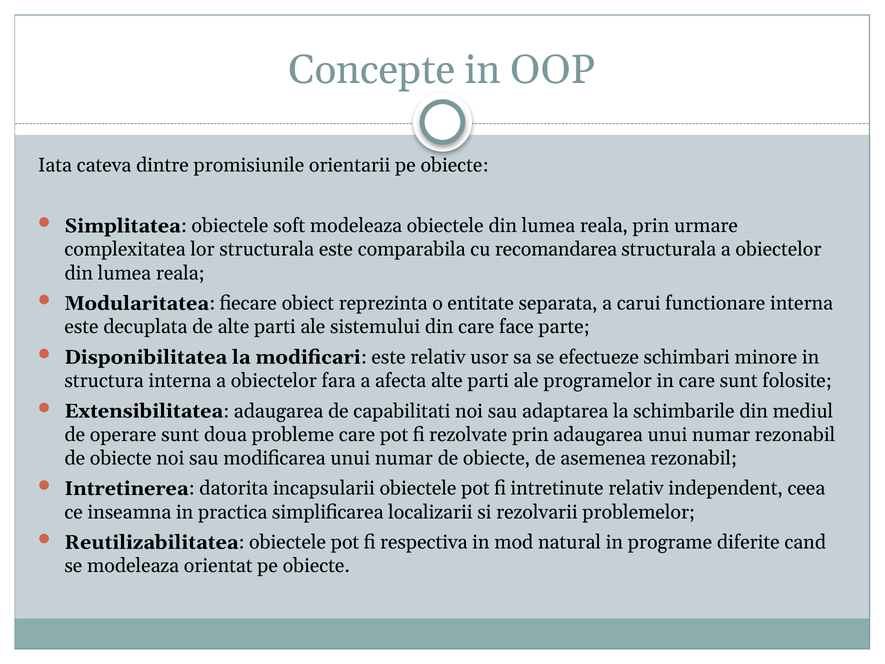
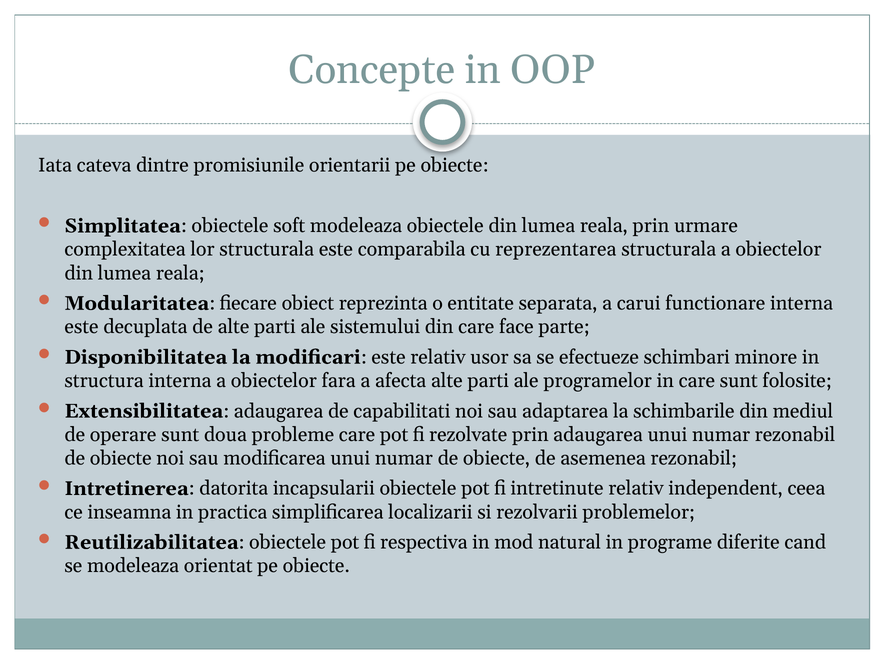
recomandarea: recomandarea -> reprezentarea
